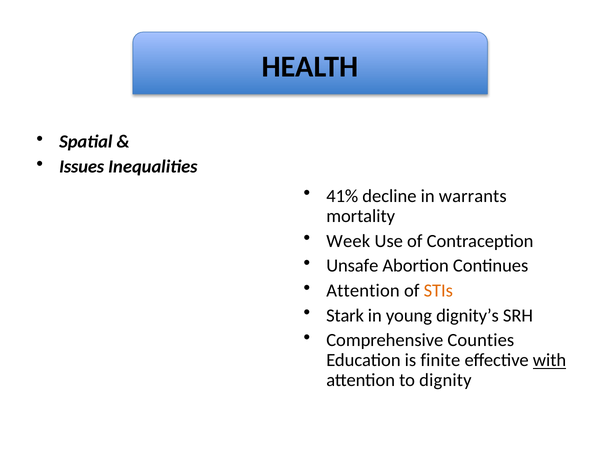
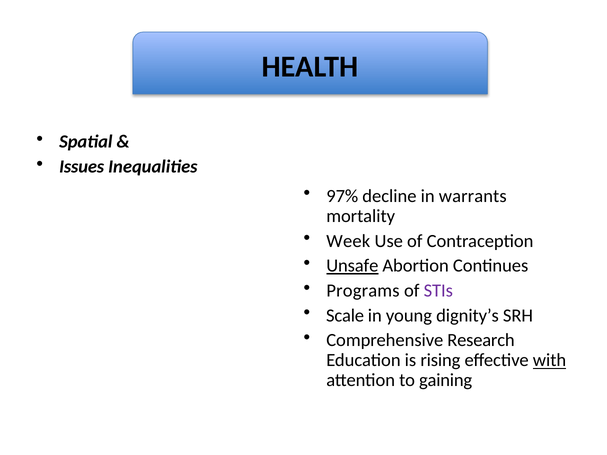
41%: 41% -> 97%
Unsafe underline: none -> present
Attention at (363, 291): Attention -> Programs
STIs colour: orange -> purple
Stark: Stark -> Scale
Counties: Counties -> Research
finite: finite -> rising
to dignity: dignity -> gaining
